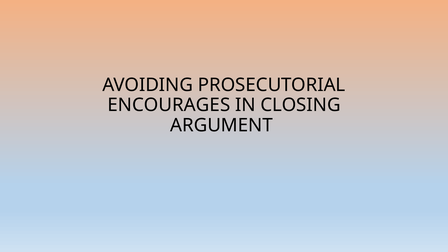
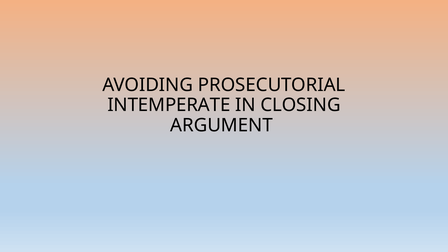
ENCOURAGES: ENCOURAGES -> INTEMPERATE
